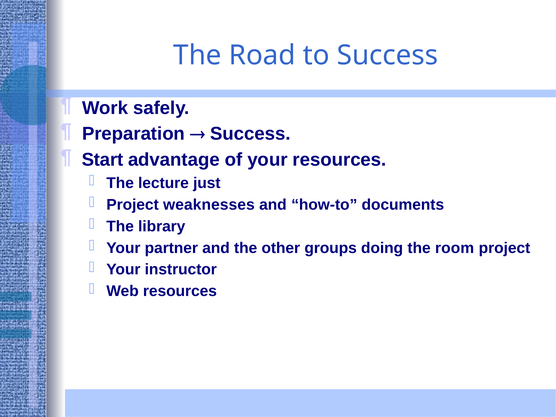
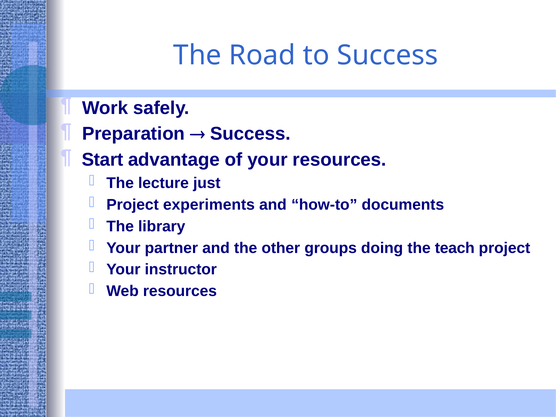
weaknesses: weaknesses -> experiments
room: room -> teach
